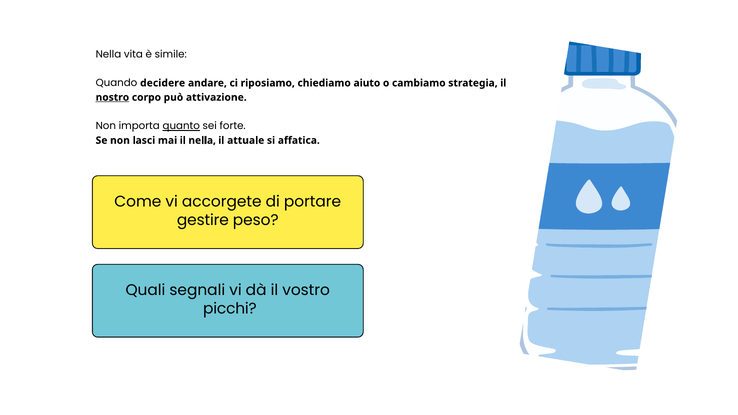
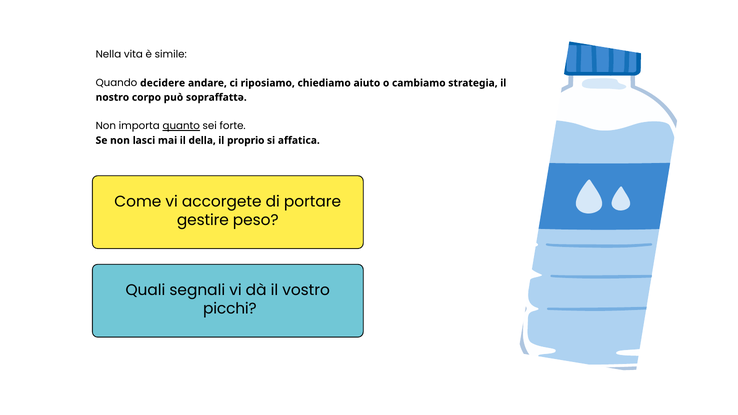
nostro underline: present -> none
attivazione: attivazione -> sopraffattə
il nella: nella -> della
attuale: attuale -> proprio
